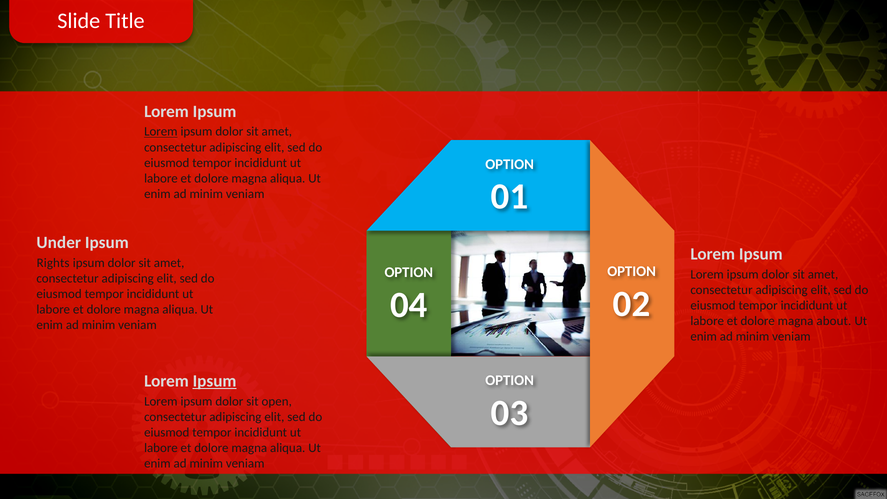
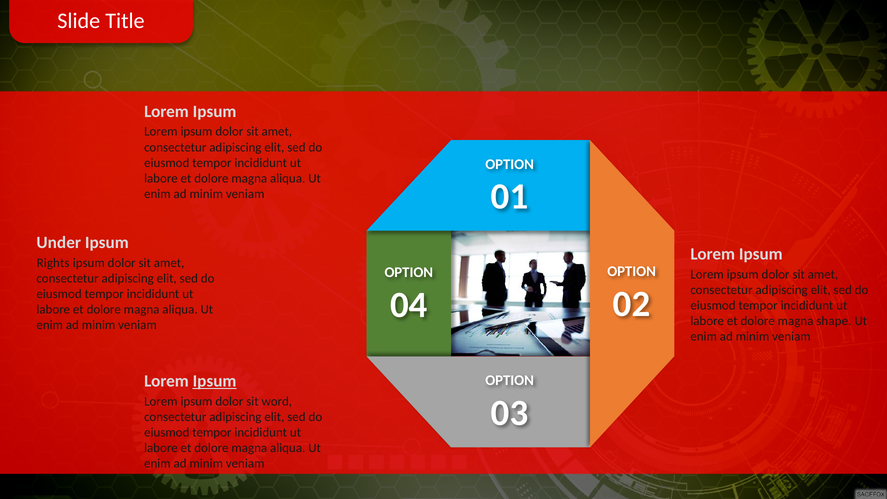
Lorem at (161, 132) underline: present -> none
about: about -> shape
open: open -> word
